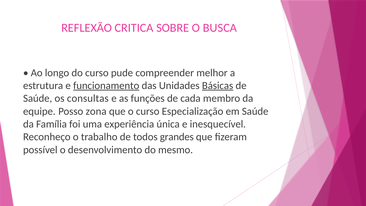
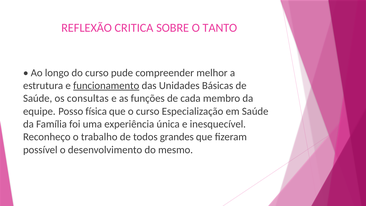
BUSCA: BUSCA -> TANTO
Básicas underline: present -> none
zona: zona -> física
